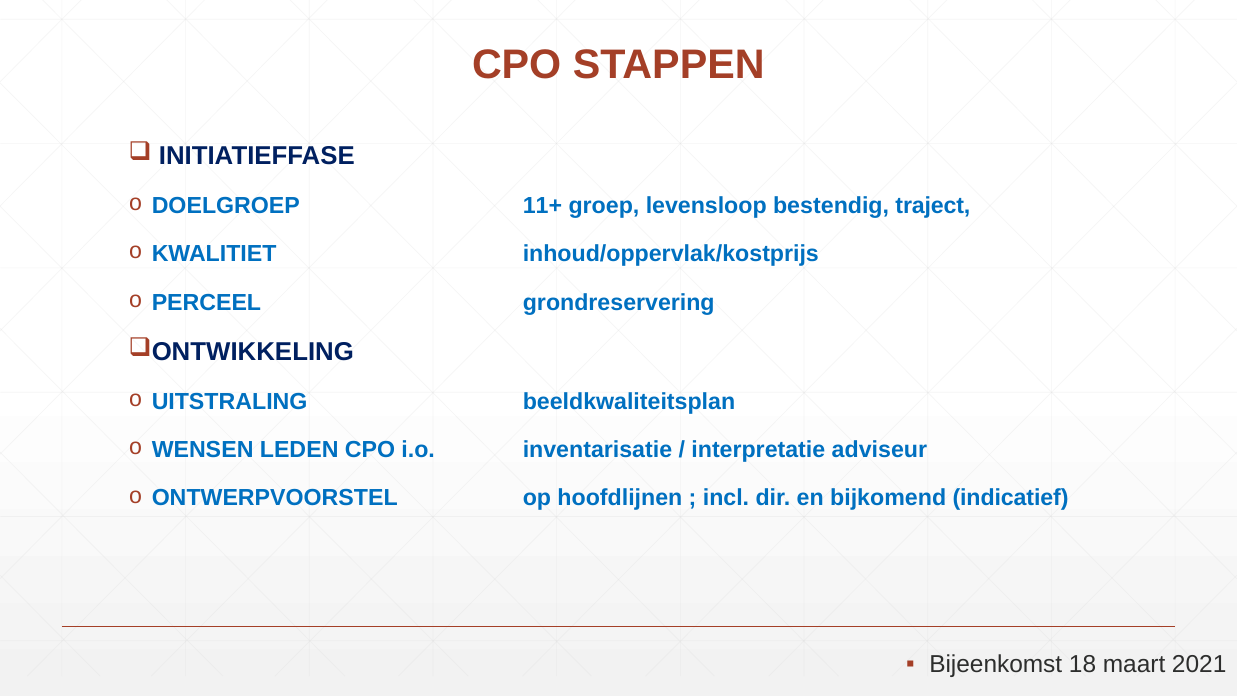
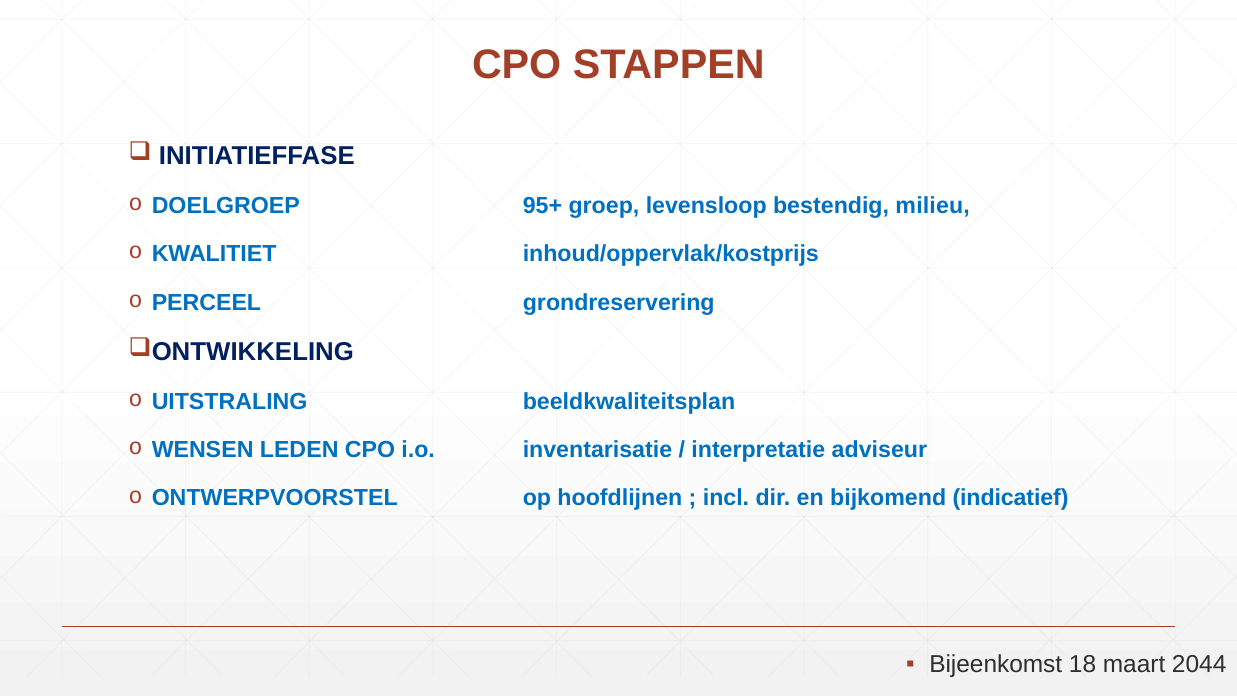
11+: 11+ -> 95+
traject: traject -> milieu
2021: 2021 -> 2044
